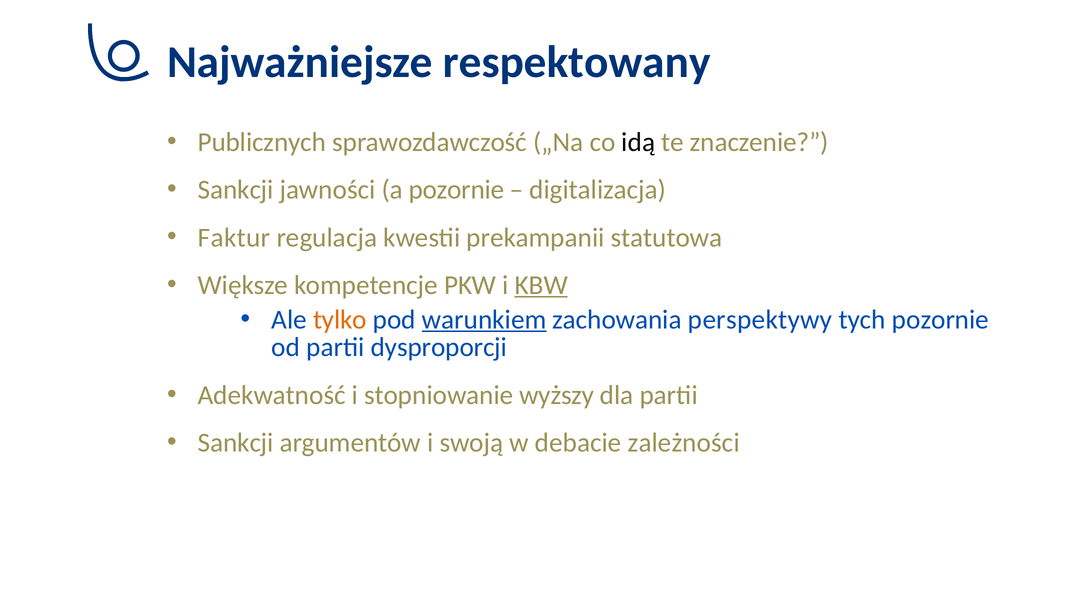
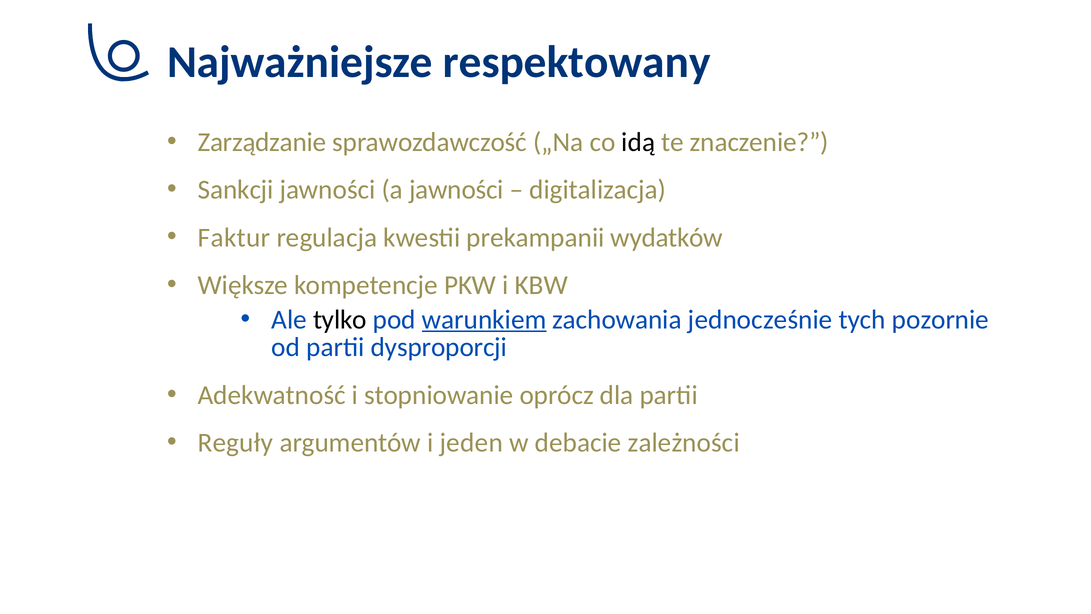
Publicznych: Publicznych -> Zarządzanie
a pozornie: pozornie -> jawności
statutowa: statutowa -> wydatków
KBW underline: present -> none
tylko colour: orange -> black
perspektywy: perspektywy -> jednocześnie
wyższy: wyższy -> oprócz
Sankcji at (236, 442): Sankcji -> Reguły
swoją: swoją -> jeden
